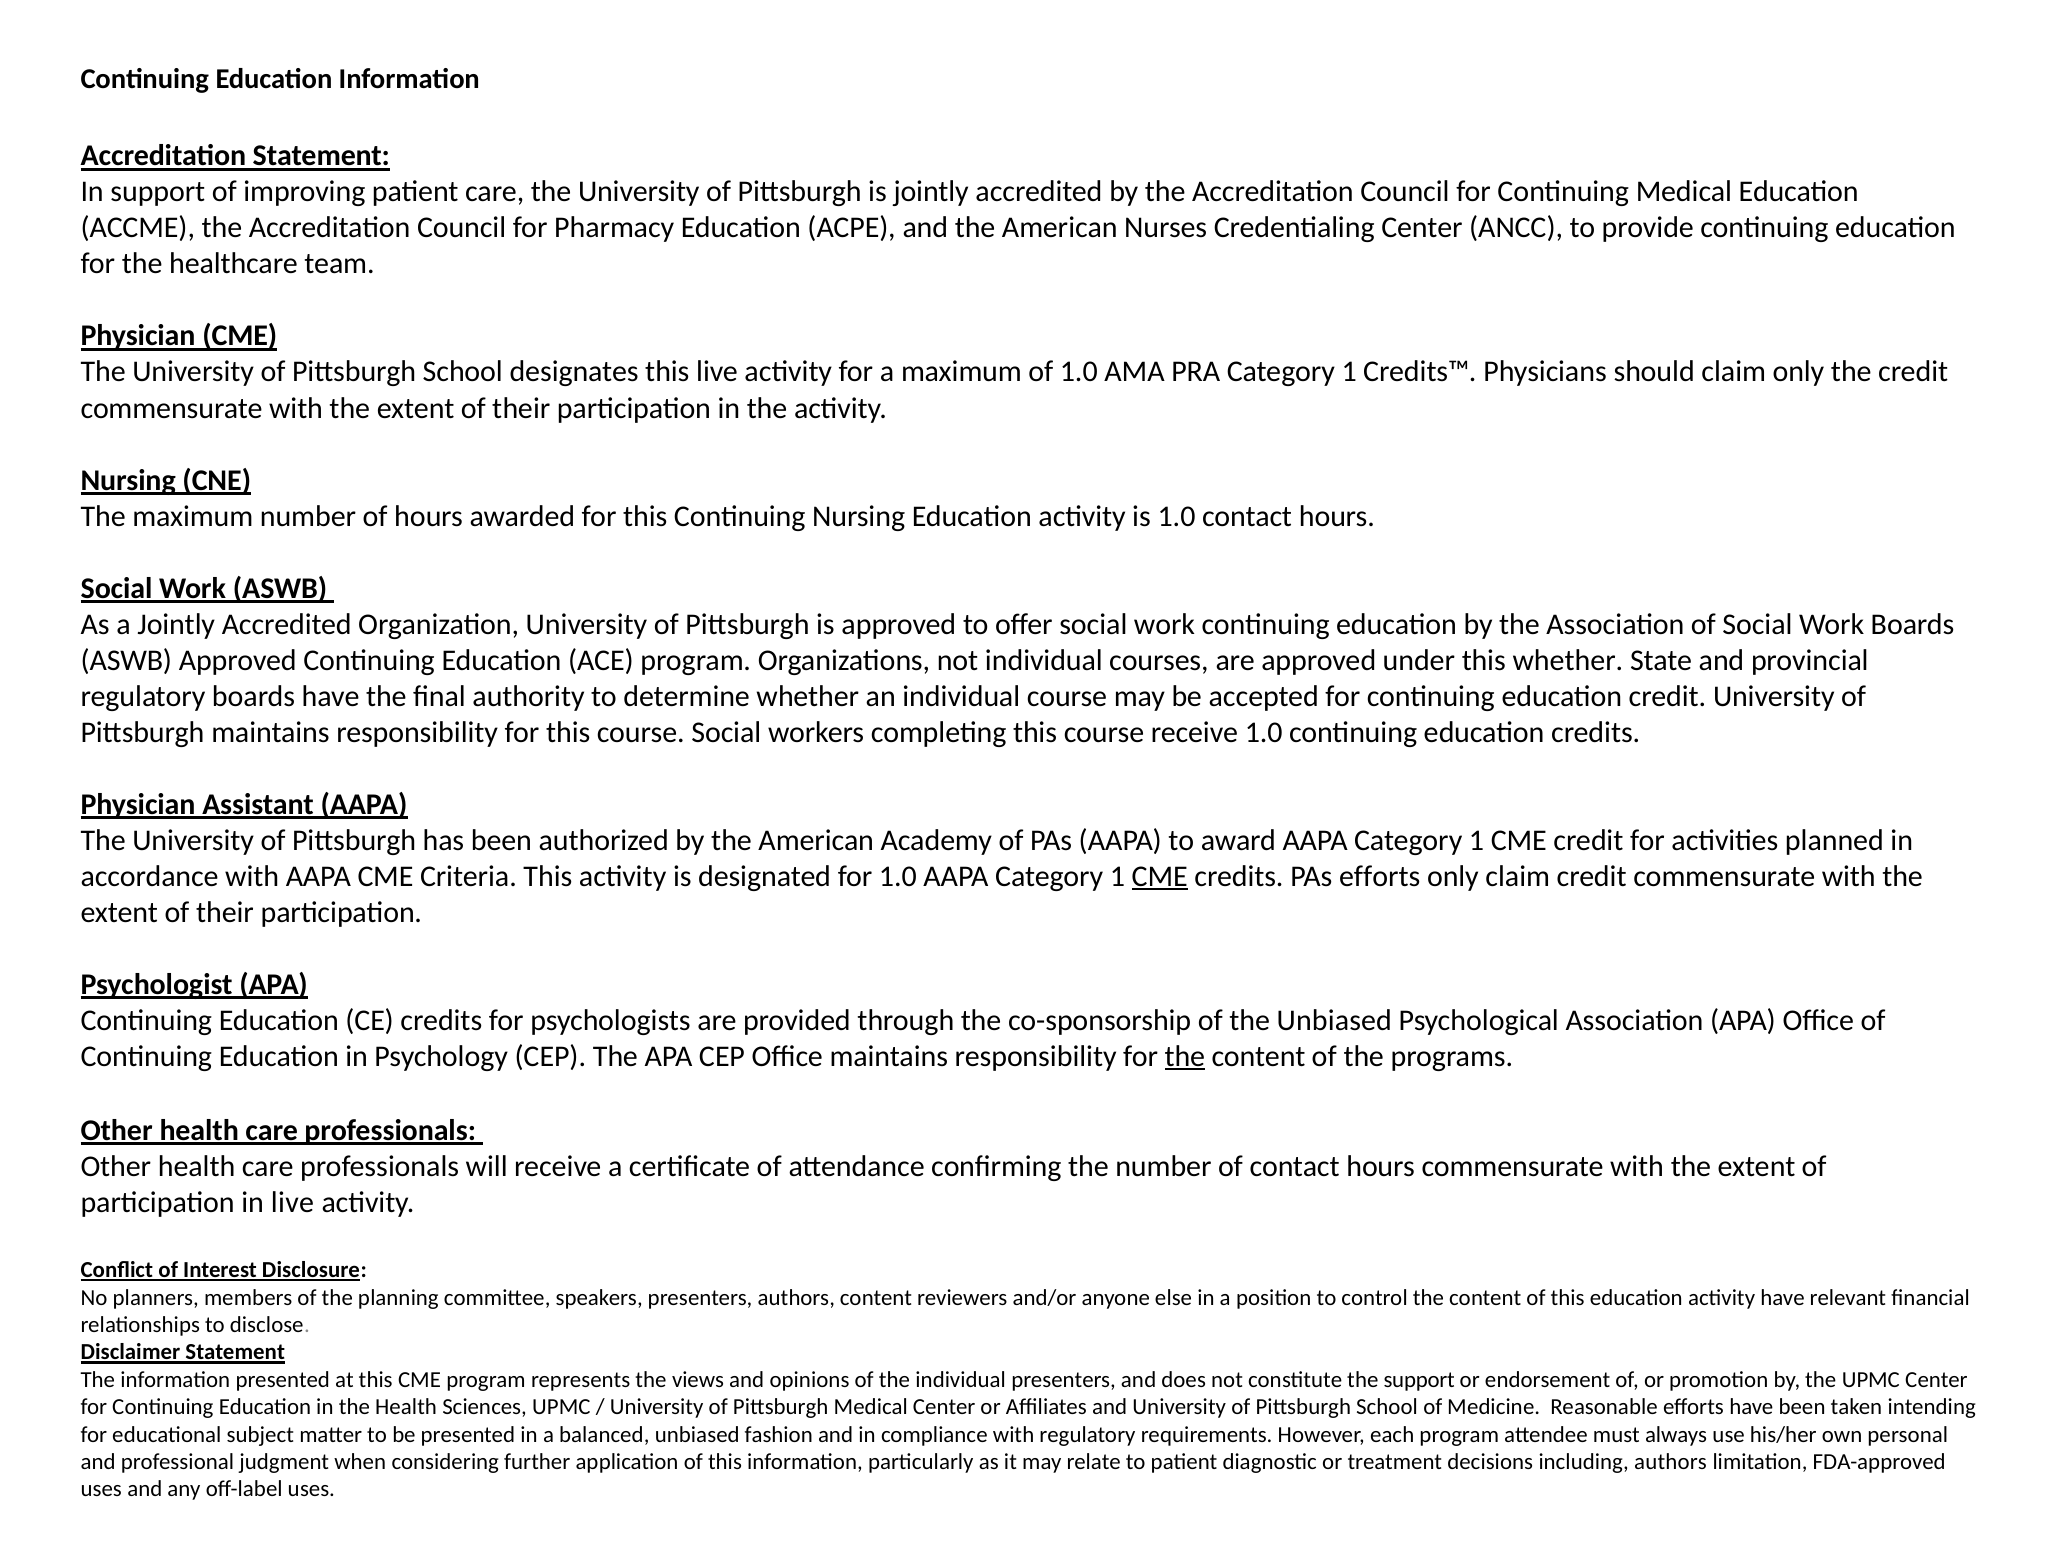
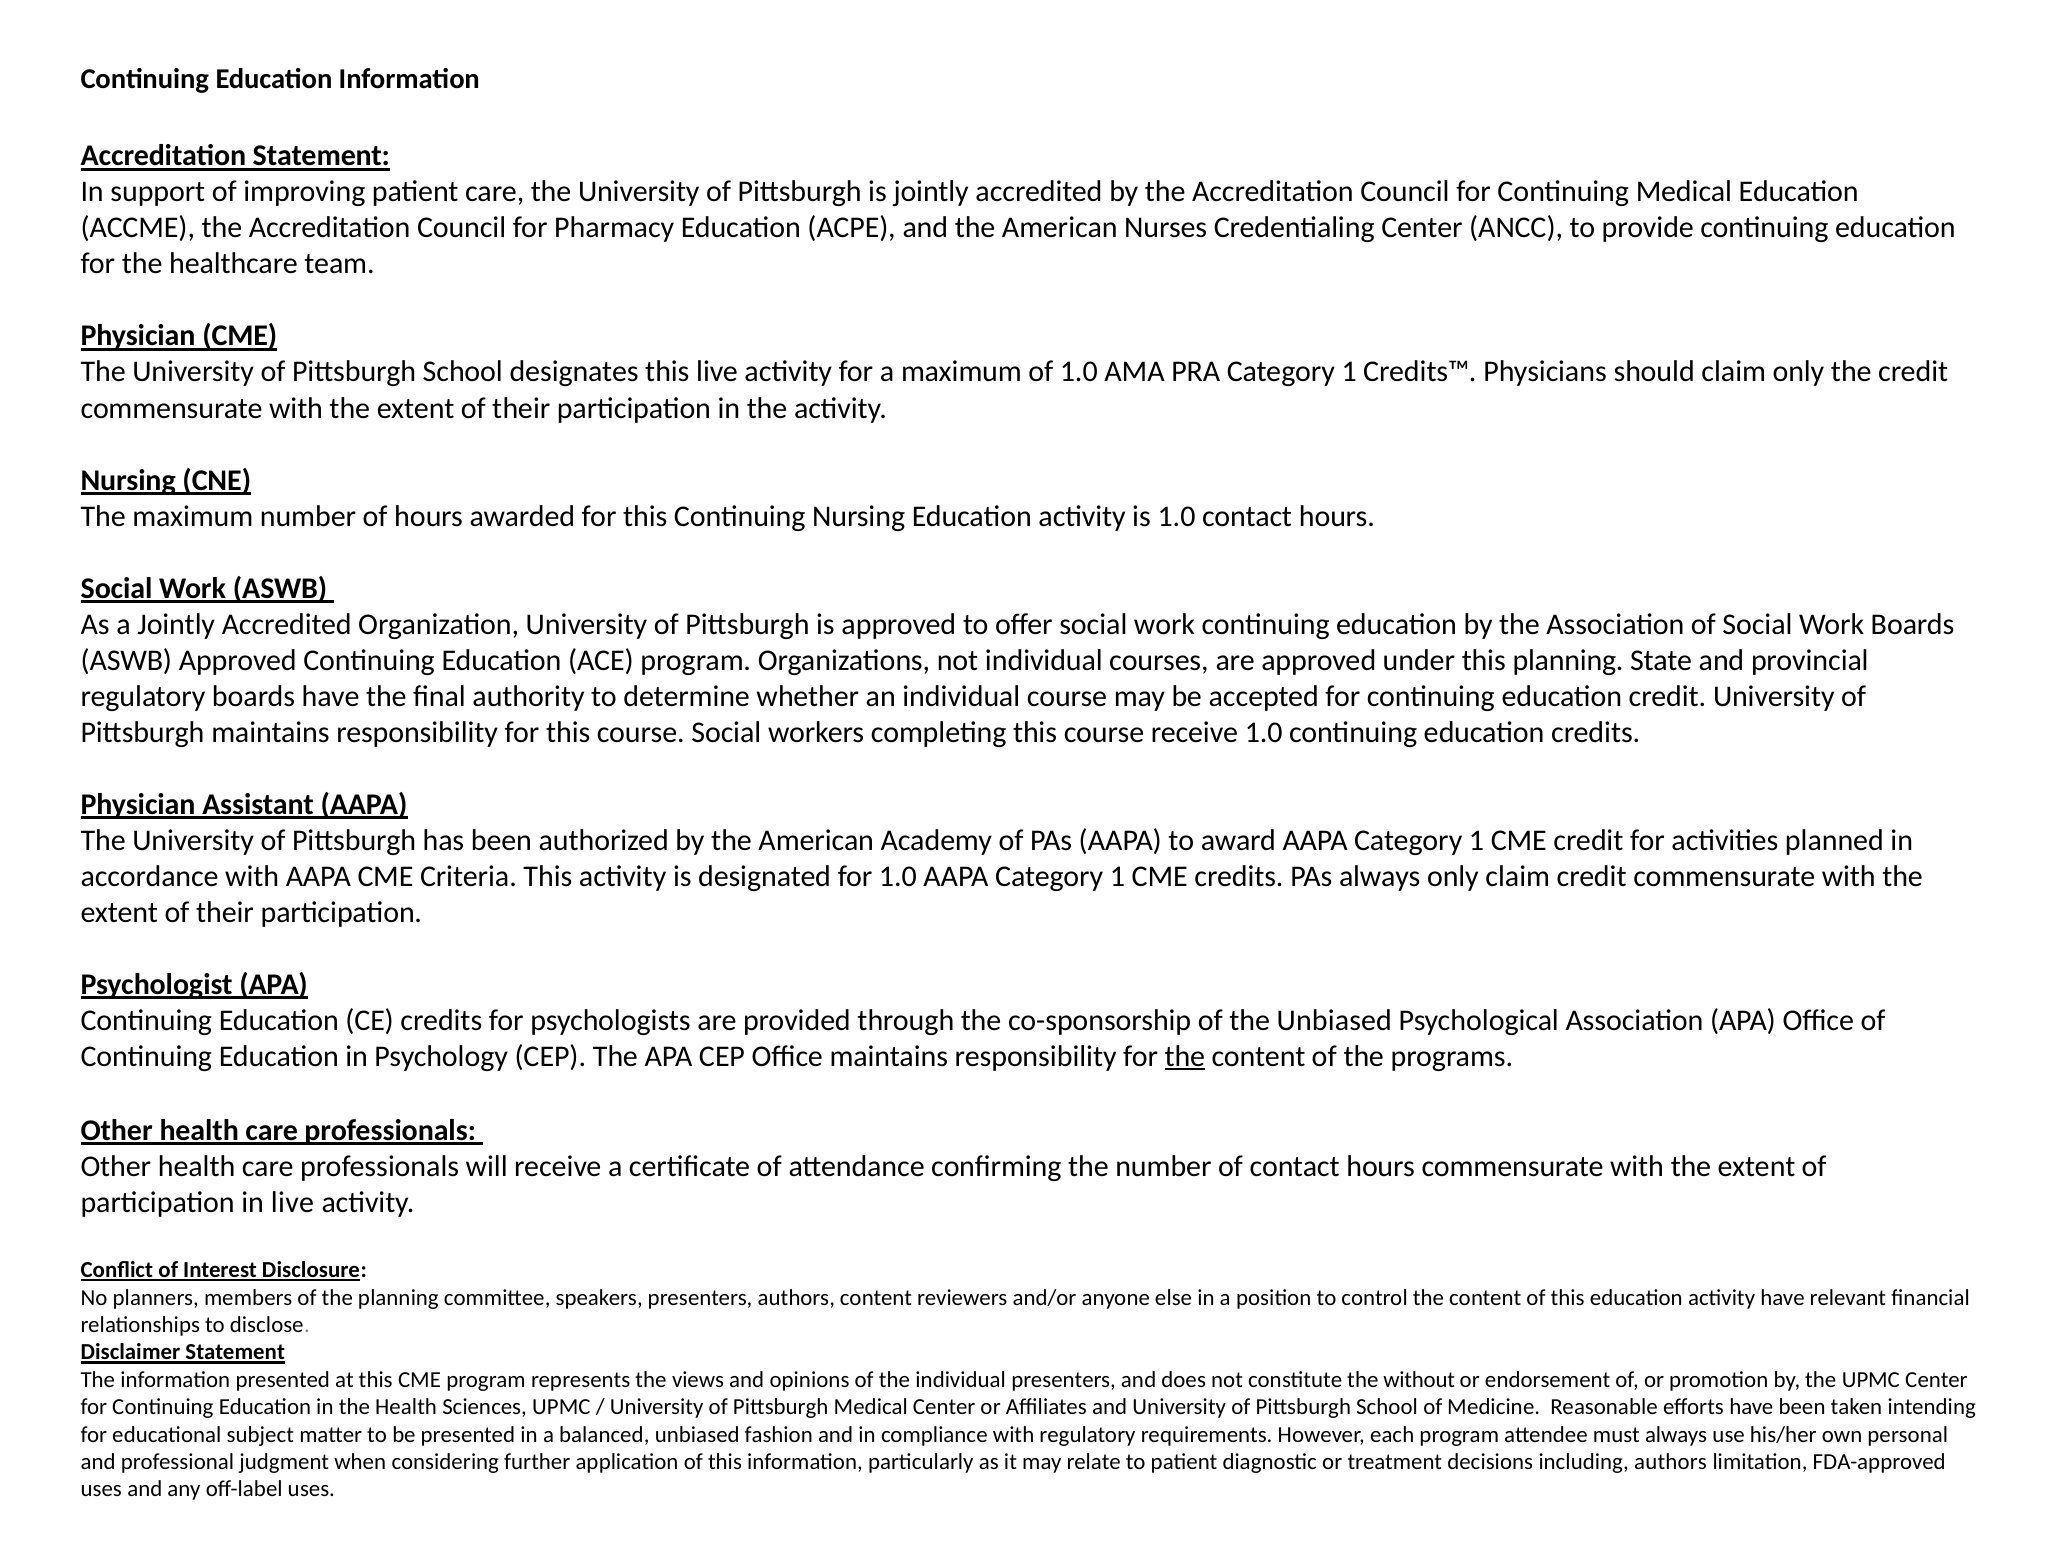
this whether: whether -> planning
CME at (1160, 876) underline: present -> none
PAs efforts: efforts -> always
the support: support -> without
